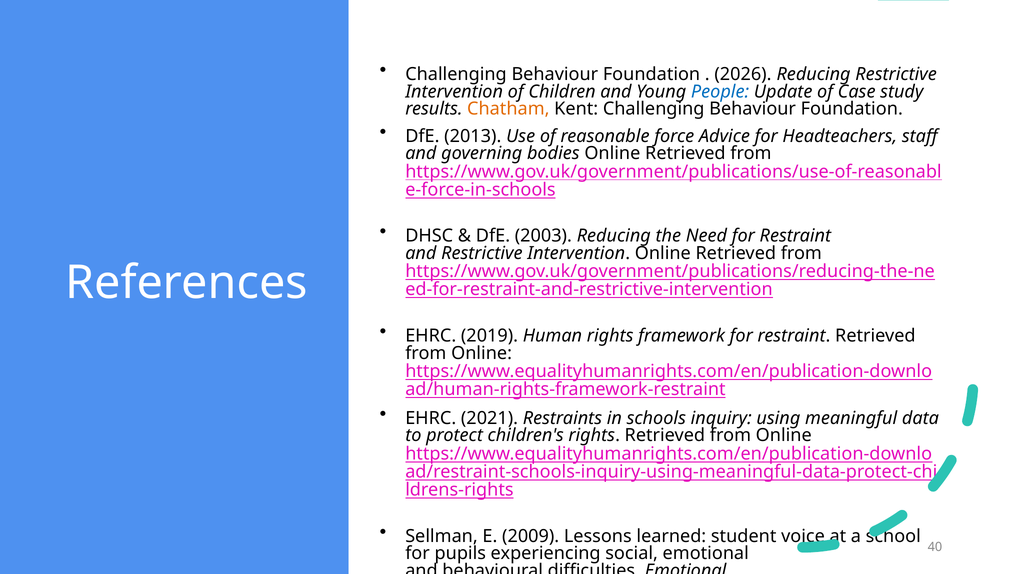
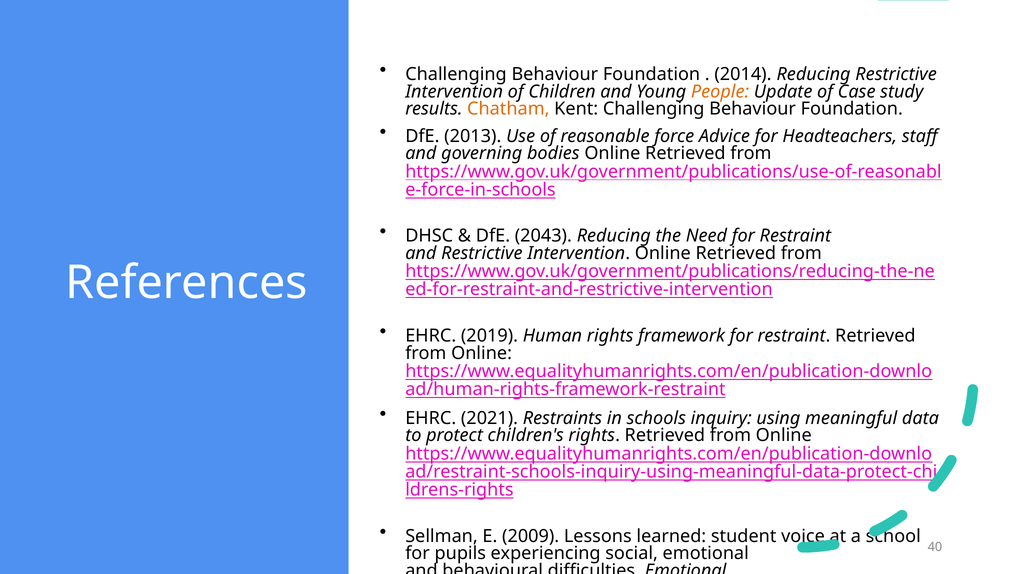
2026: 2026 -> 2014
People colour: blue -> orange
2003: 2003 -> 2043
